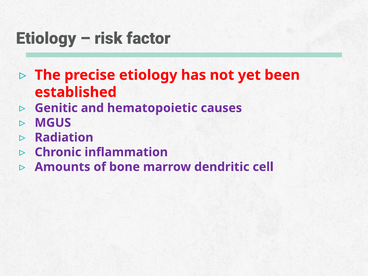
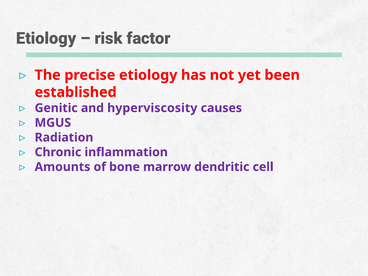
hematopoietic: hematopoietic -> hyperviscosity
